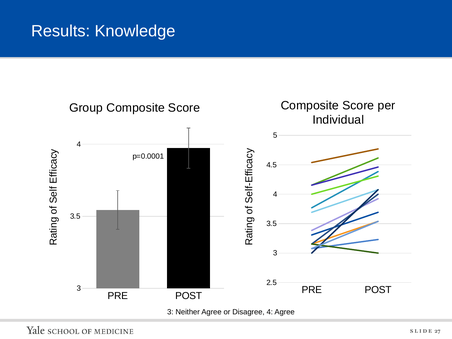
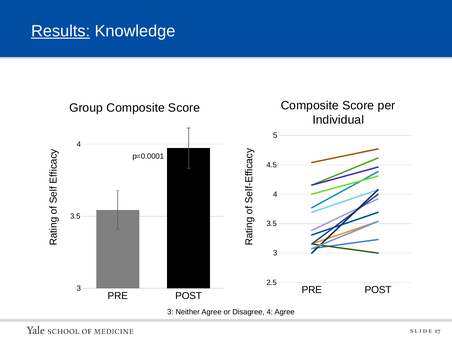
Results underline: none -> present
